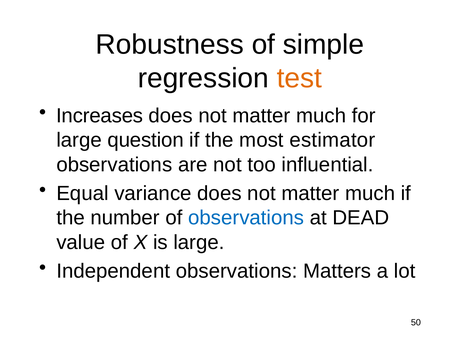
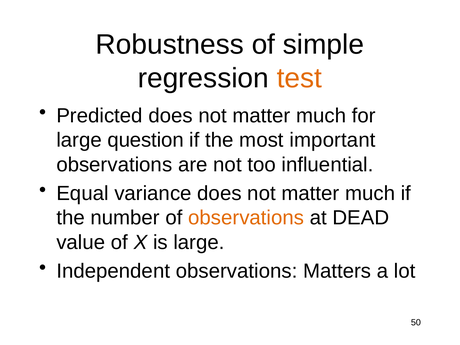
Increases: Increases -> Predicted
estimator: estimator -> important
observations at (246, 218) colour: blue -> orange
